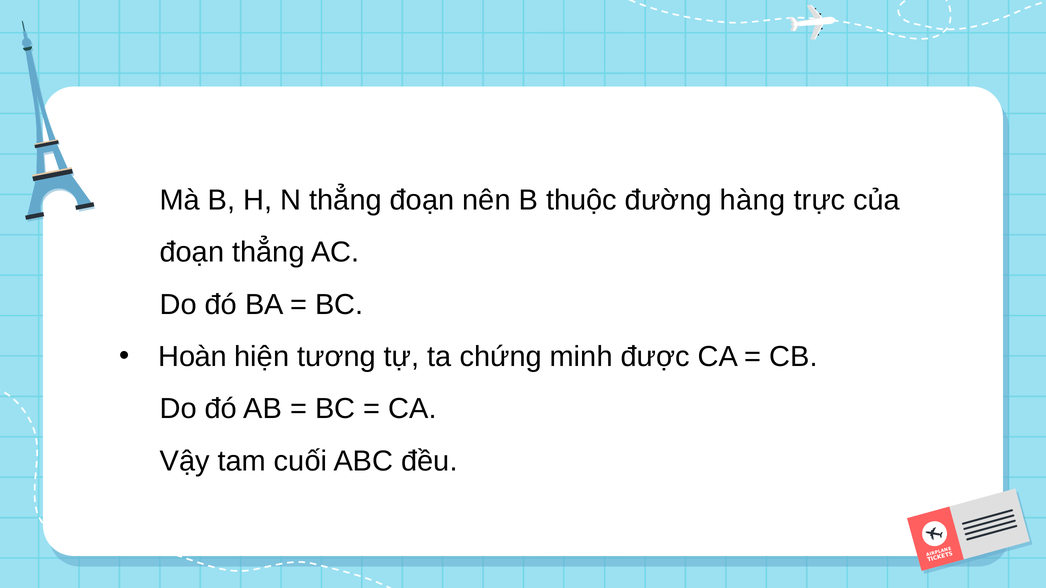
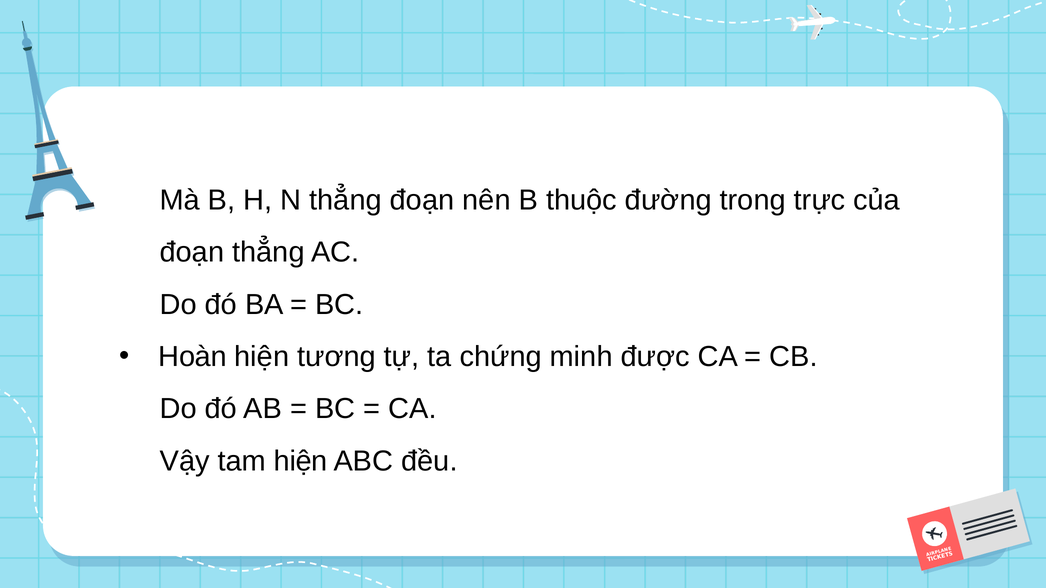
hàng: hàng -> trong
tam cuối: cuối -> hiện
